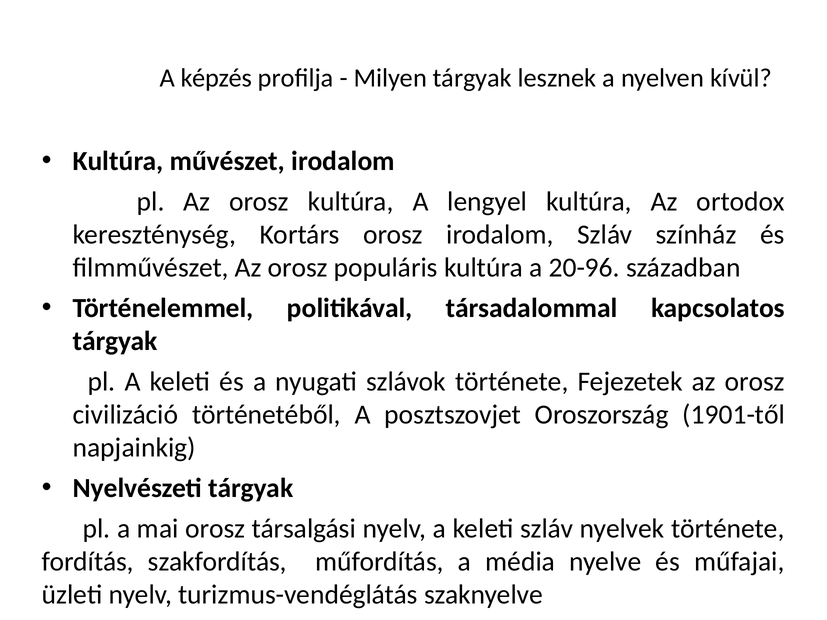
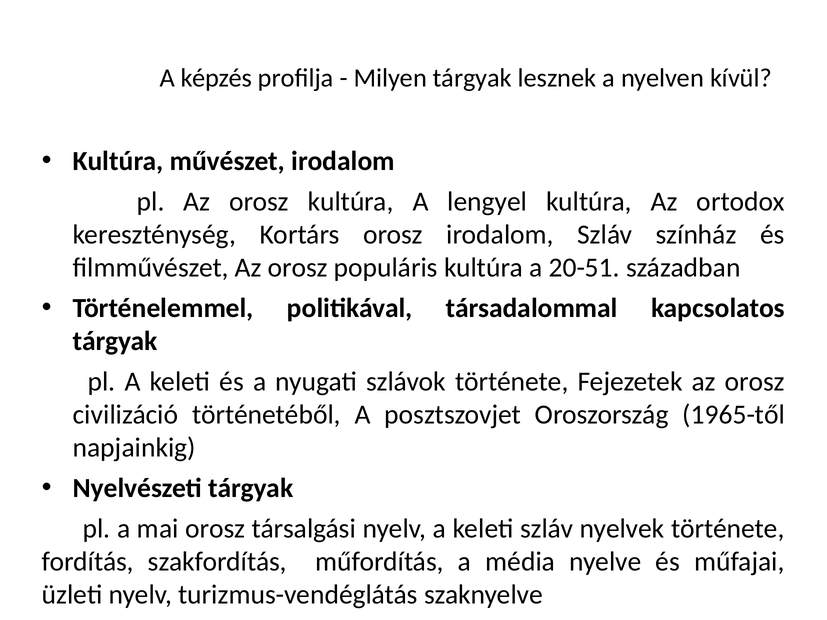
20-96: 20-96 -> 20-51
1901-től: 1901-től -> 1965-től
